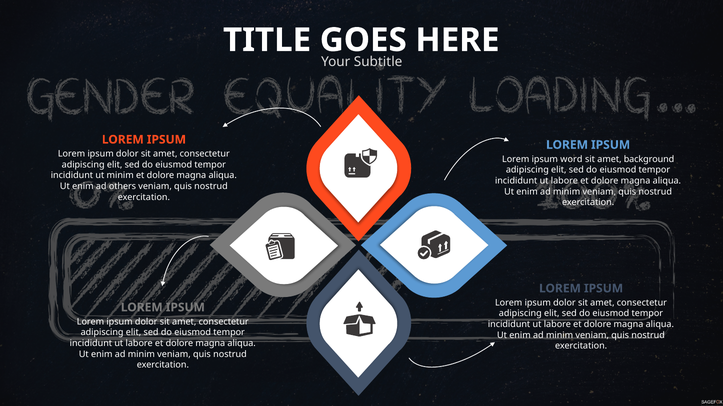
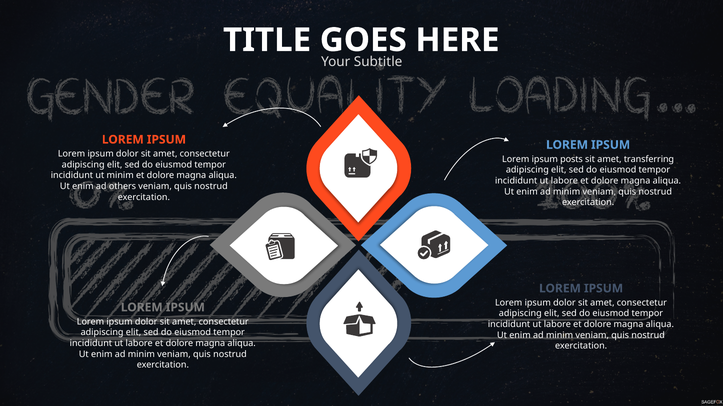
word: word -> posts
background: background -> transferring
